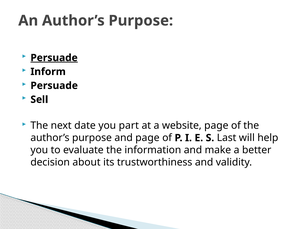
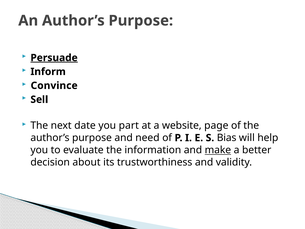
Persuade at (54, 86): Persuade -> Convince
and page: page -> need
Last: Last -> Bias
make underline: none -> present
